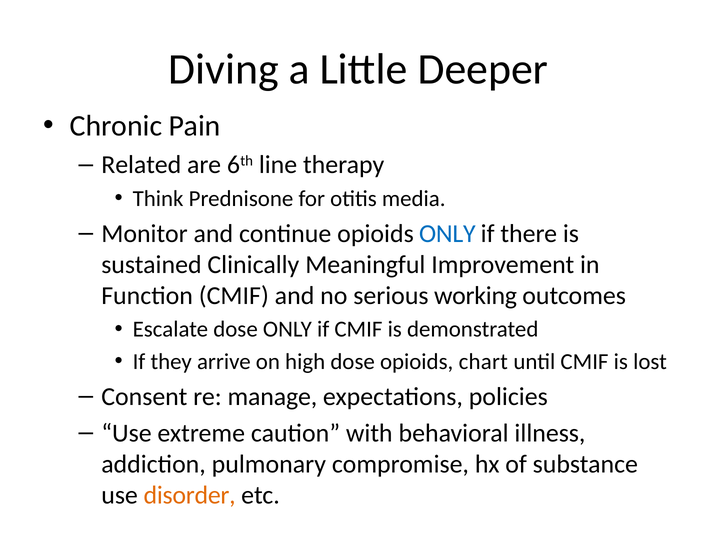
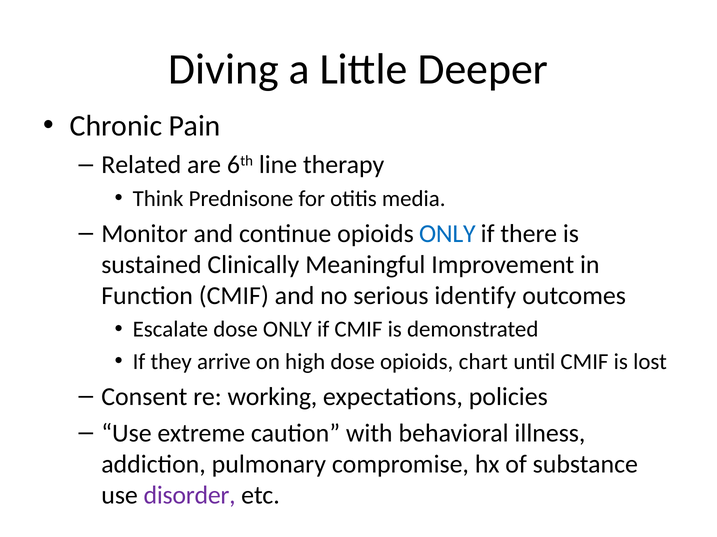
working: working -> identify
manage: manage -> working
disorder colour: orange -> purple
